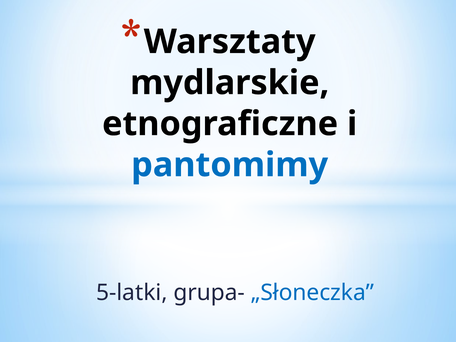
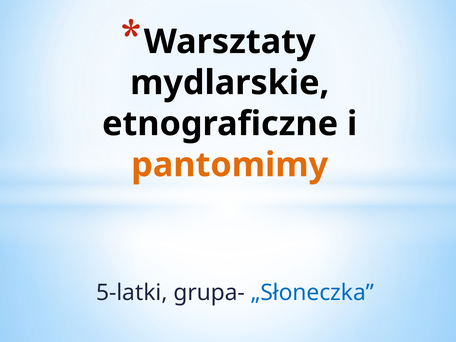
pantomimy colour: blue -> orange
